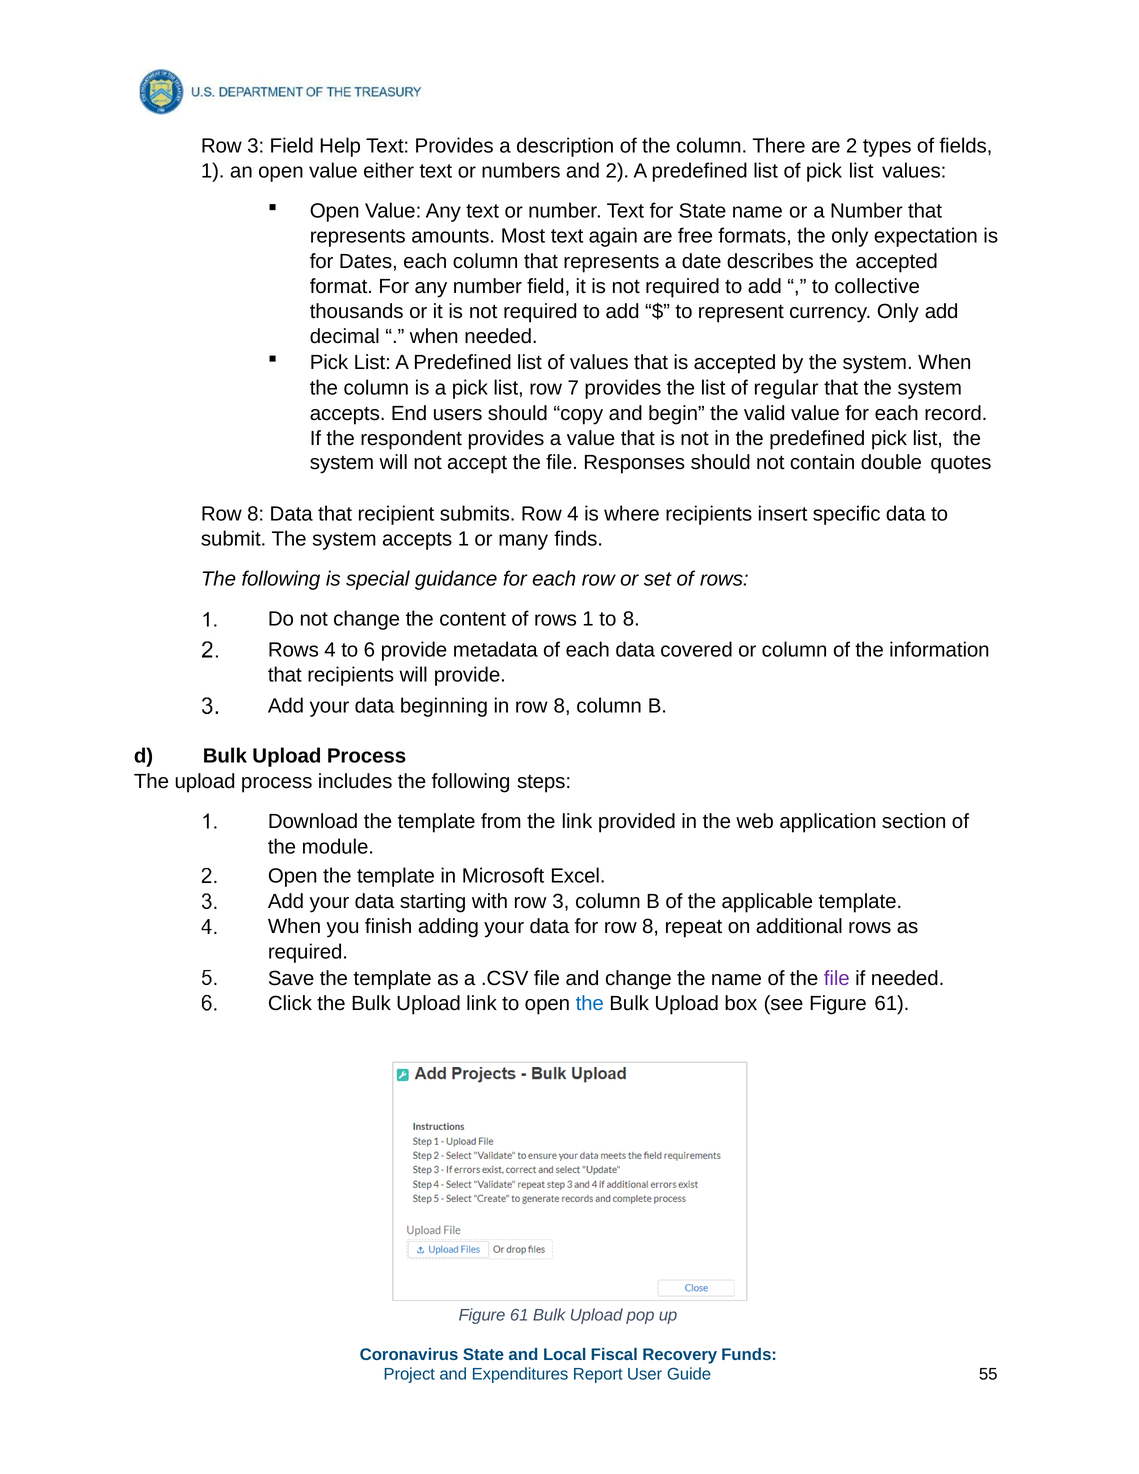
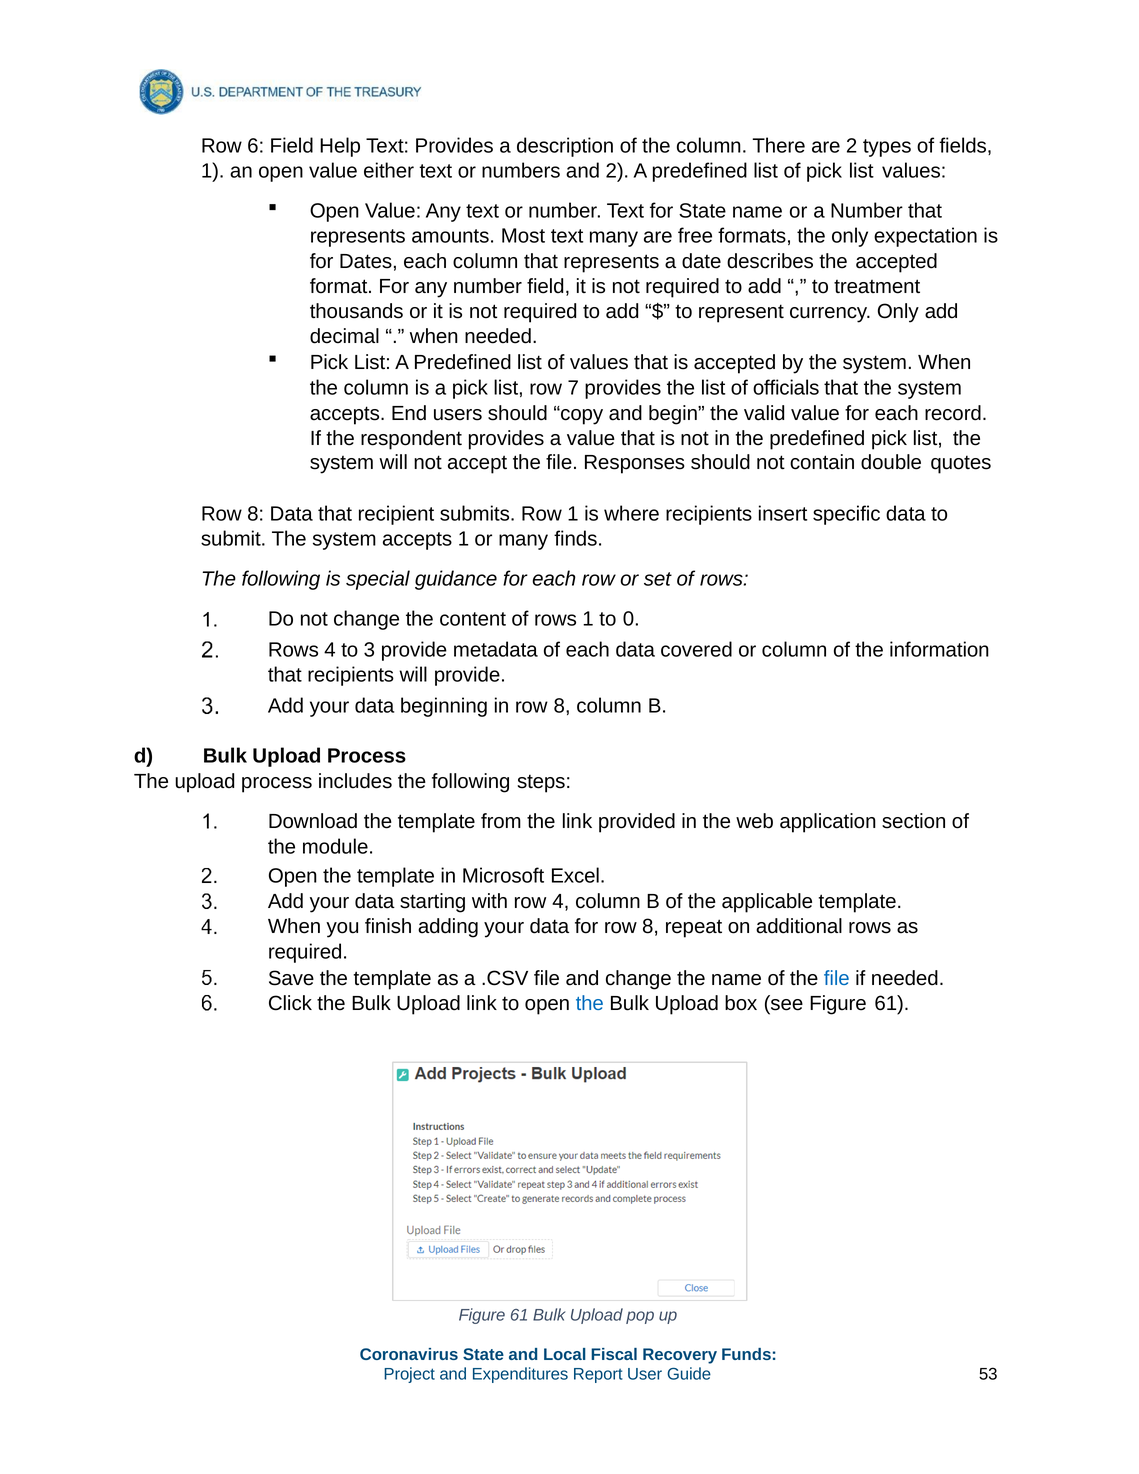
3 at (256, 146): 3 -> 6
text again: again -> many
collective: collective -> treatment
regular: regular -> officials
Row 4: 4 -> 1
to 8: 8 -> 0
6: 6 -> 3
with row 3: 3 -> 4
file at (837, 978) colour: purple -> blue
55: 55 -> 53
